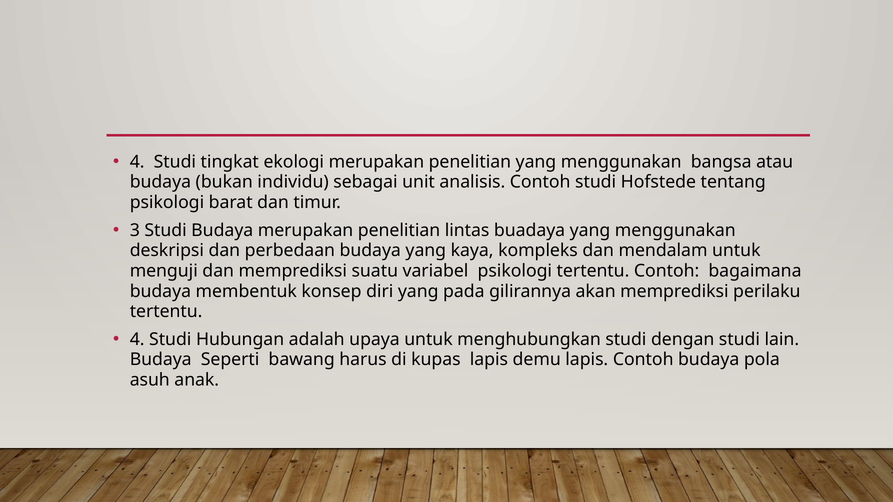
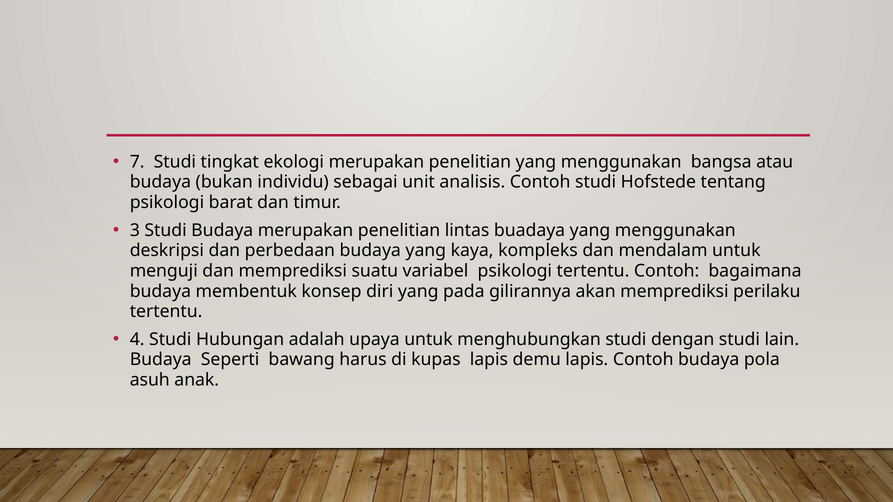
4 at (137, 162): 4 -> 7
